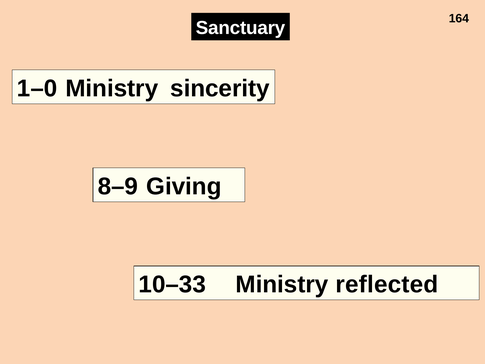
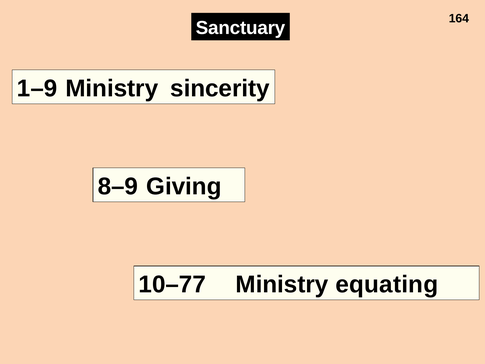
1–0: 1–0 -> 1–9
10–33: 10–33 -> 10–77
reflected: reflected -> equating
